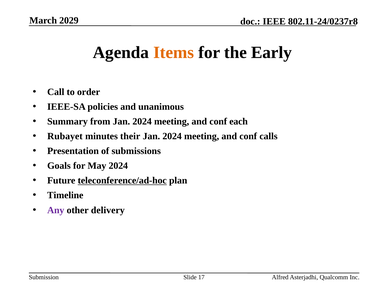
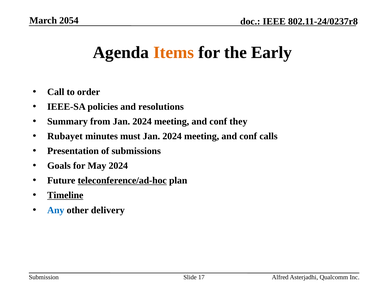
2029: 2029 -> 2054
unanimous: unanimous -> resolutions
each: each -> they
their: their -> must
Timeline underline: none -> present
Any colour: purple -> blue
